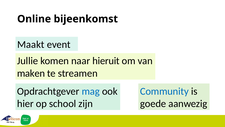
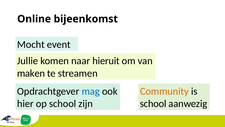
Maakt: Maakt -> Mocht
Community colour: blue -> orange
goede at (153, 103): goede -> school
